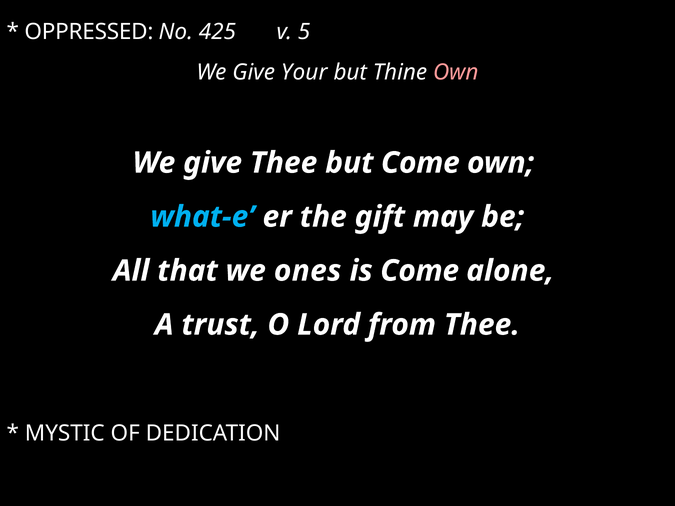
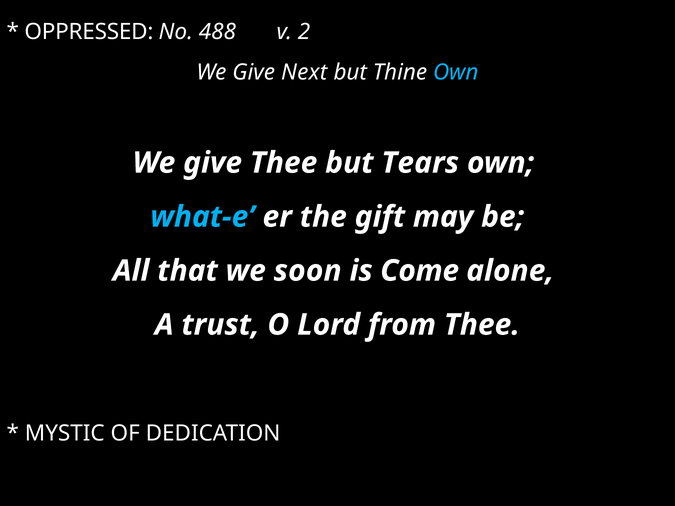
425: 425 -> 488
5: 5 -> 2
Your: Your -> Next
Own at (456, 72) colour: pink -> light blue
but Come: Come -> Tears
ones: ones -> soon
